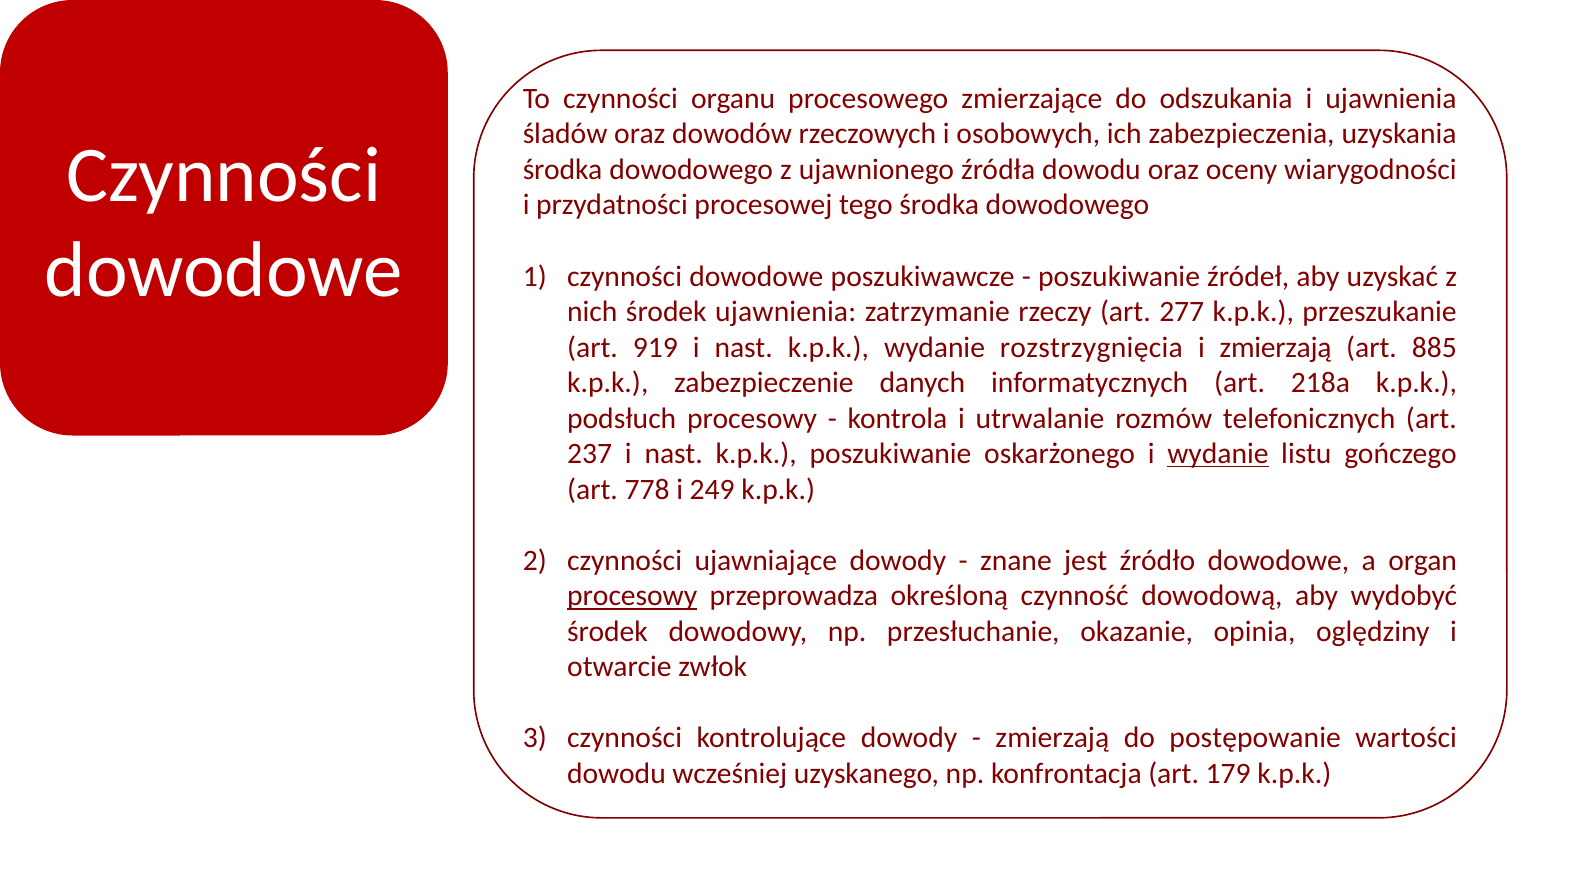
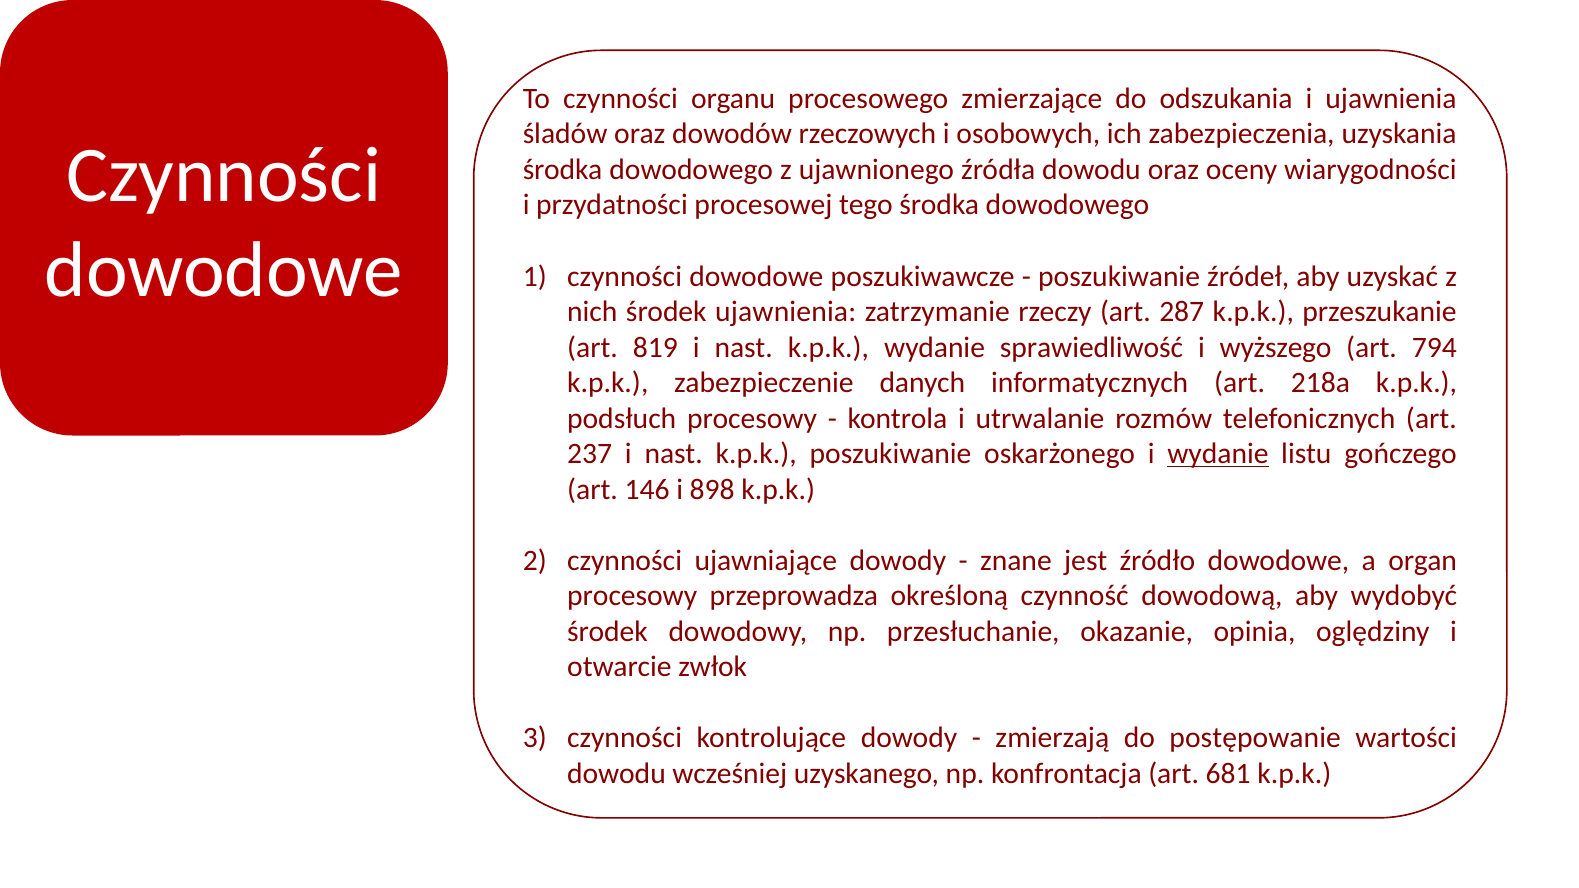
277: 277 -> 287
919: 919 -> 819
rozstrzygnięcia: rozstrzygnięcia -> sprawiedliwość
i zmierzają: zmierzają -> wyższego
885: 885 -> 794
778: 778 -> 146
249: 249 -> 898
procesowy at (632, 596) underline: present -> none
179: 179 -> 681
